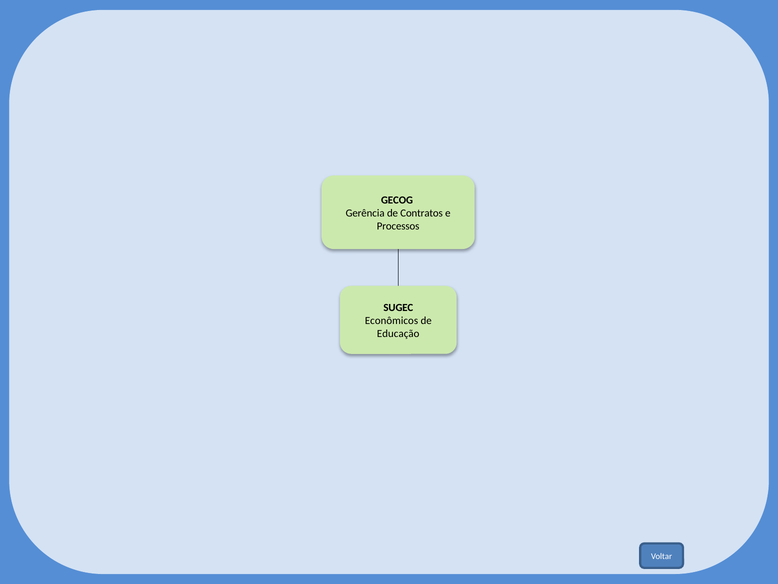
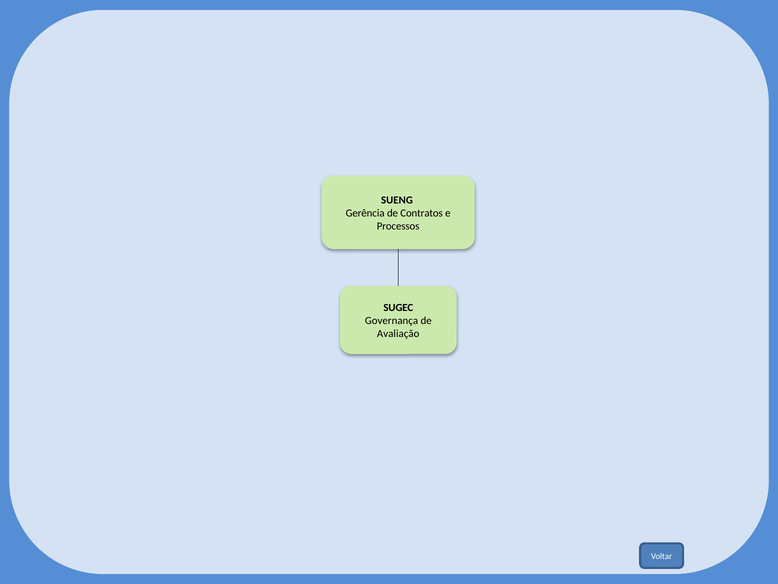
GECOG: GECOG -> SUENG
Econômicos: Econômicos -> Governança
Educação: Educação -> Avaliação
